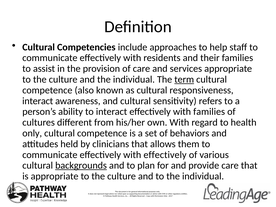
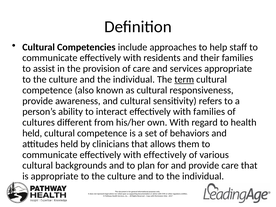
interact at (38, 101): interact -> provide
only at (32, 133): only -> held
backgrounds underline: present -> none
